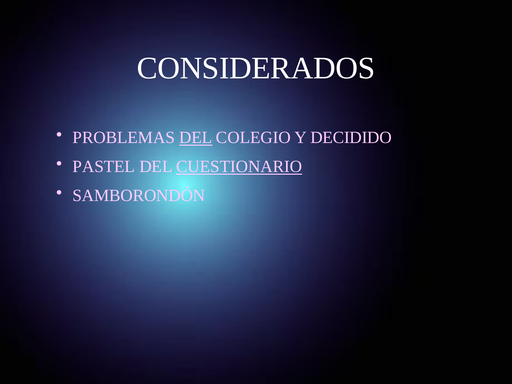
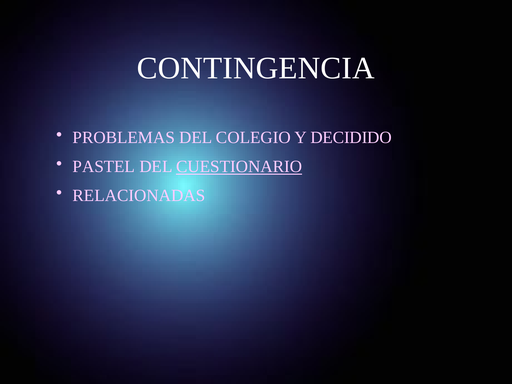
CONSIDERADOS: CONSIDERADOS -> CONTINGENCIA
DEL at (196, 138) underline: present -> none
SAMBORONDÓN: SAMBORONDÓN -> RELACIONADAS
